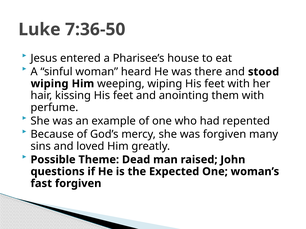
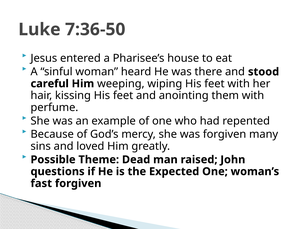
wiping at (50, 84): wiping -> careful
